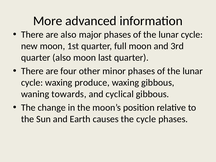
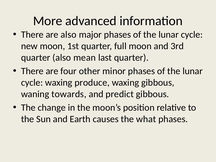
also moon: moon -> mean
cyclical: cyclical -> predict
the cycle: cycle -> what
